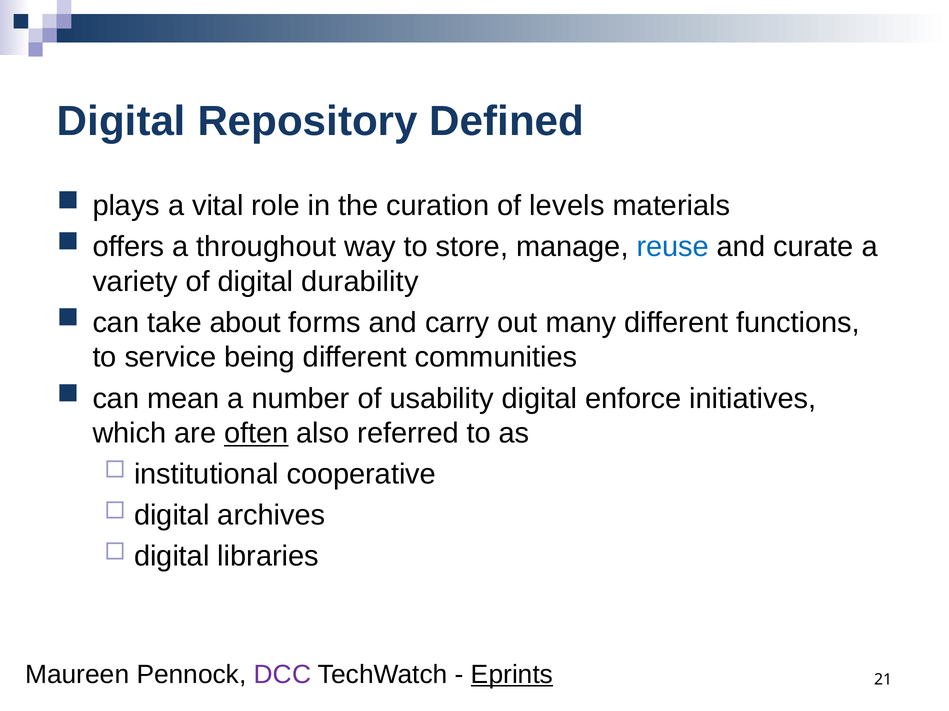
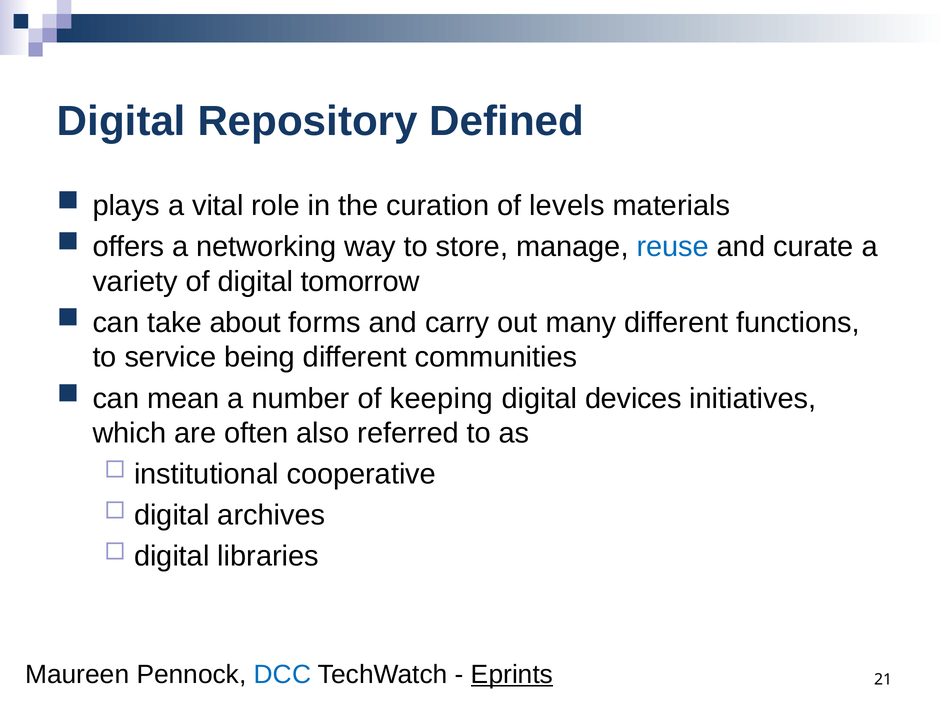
throughout: throughout -> networking
durability: durability -> tomorrow
usability: usability -> keeping
enforce: enforce -> devices
often underline: present -> none
DCC colour: purple -> blue
